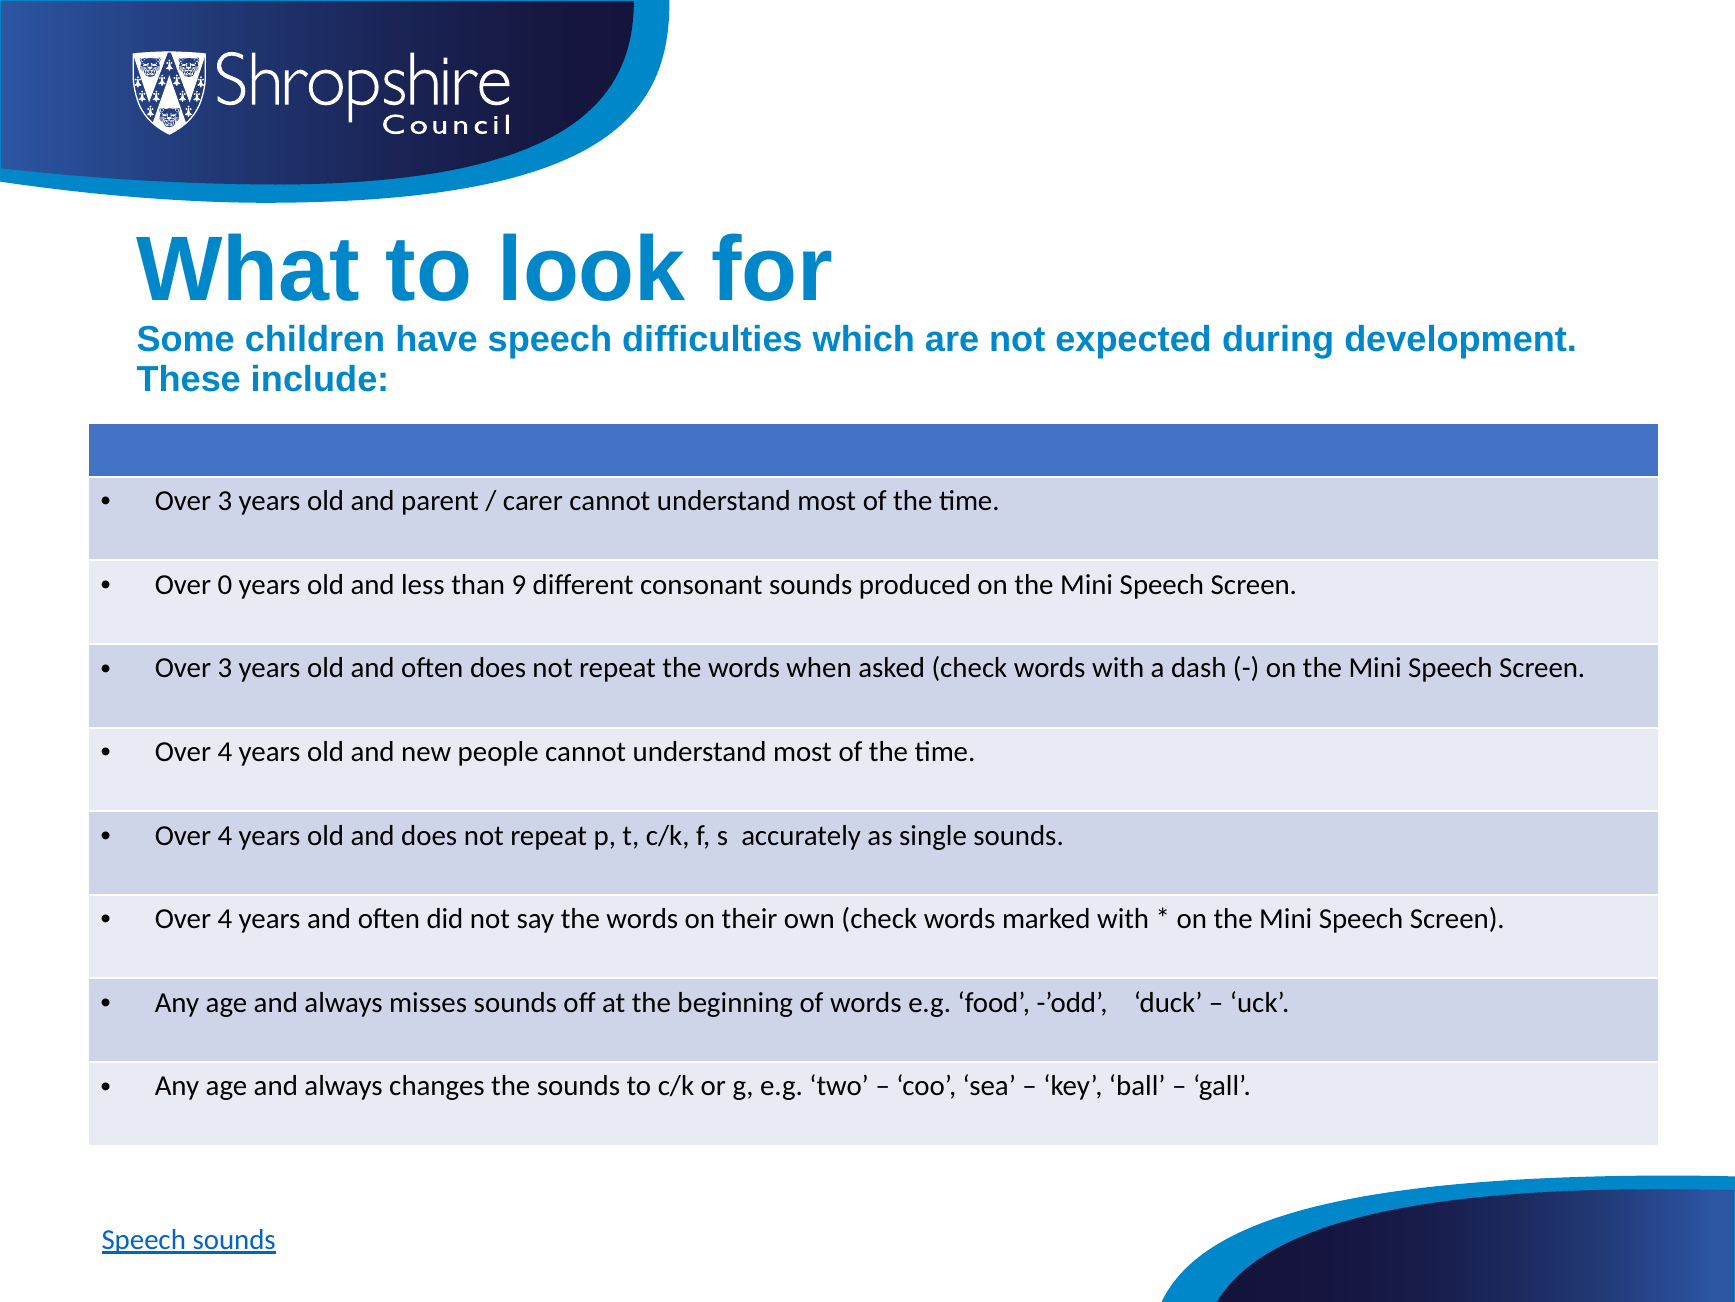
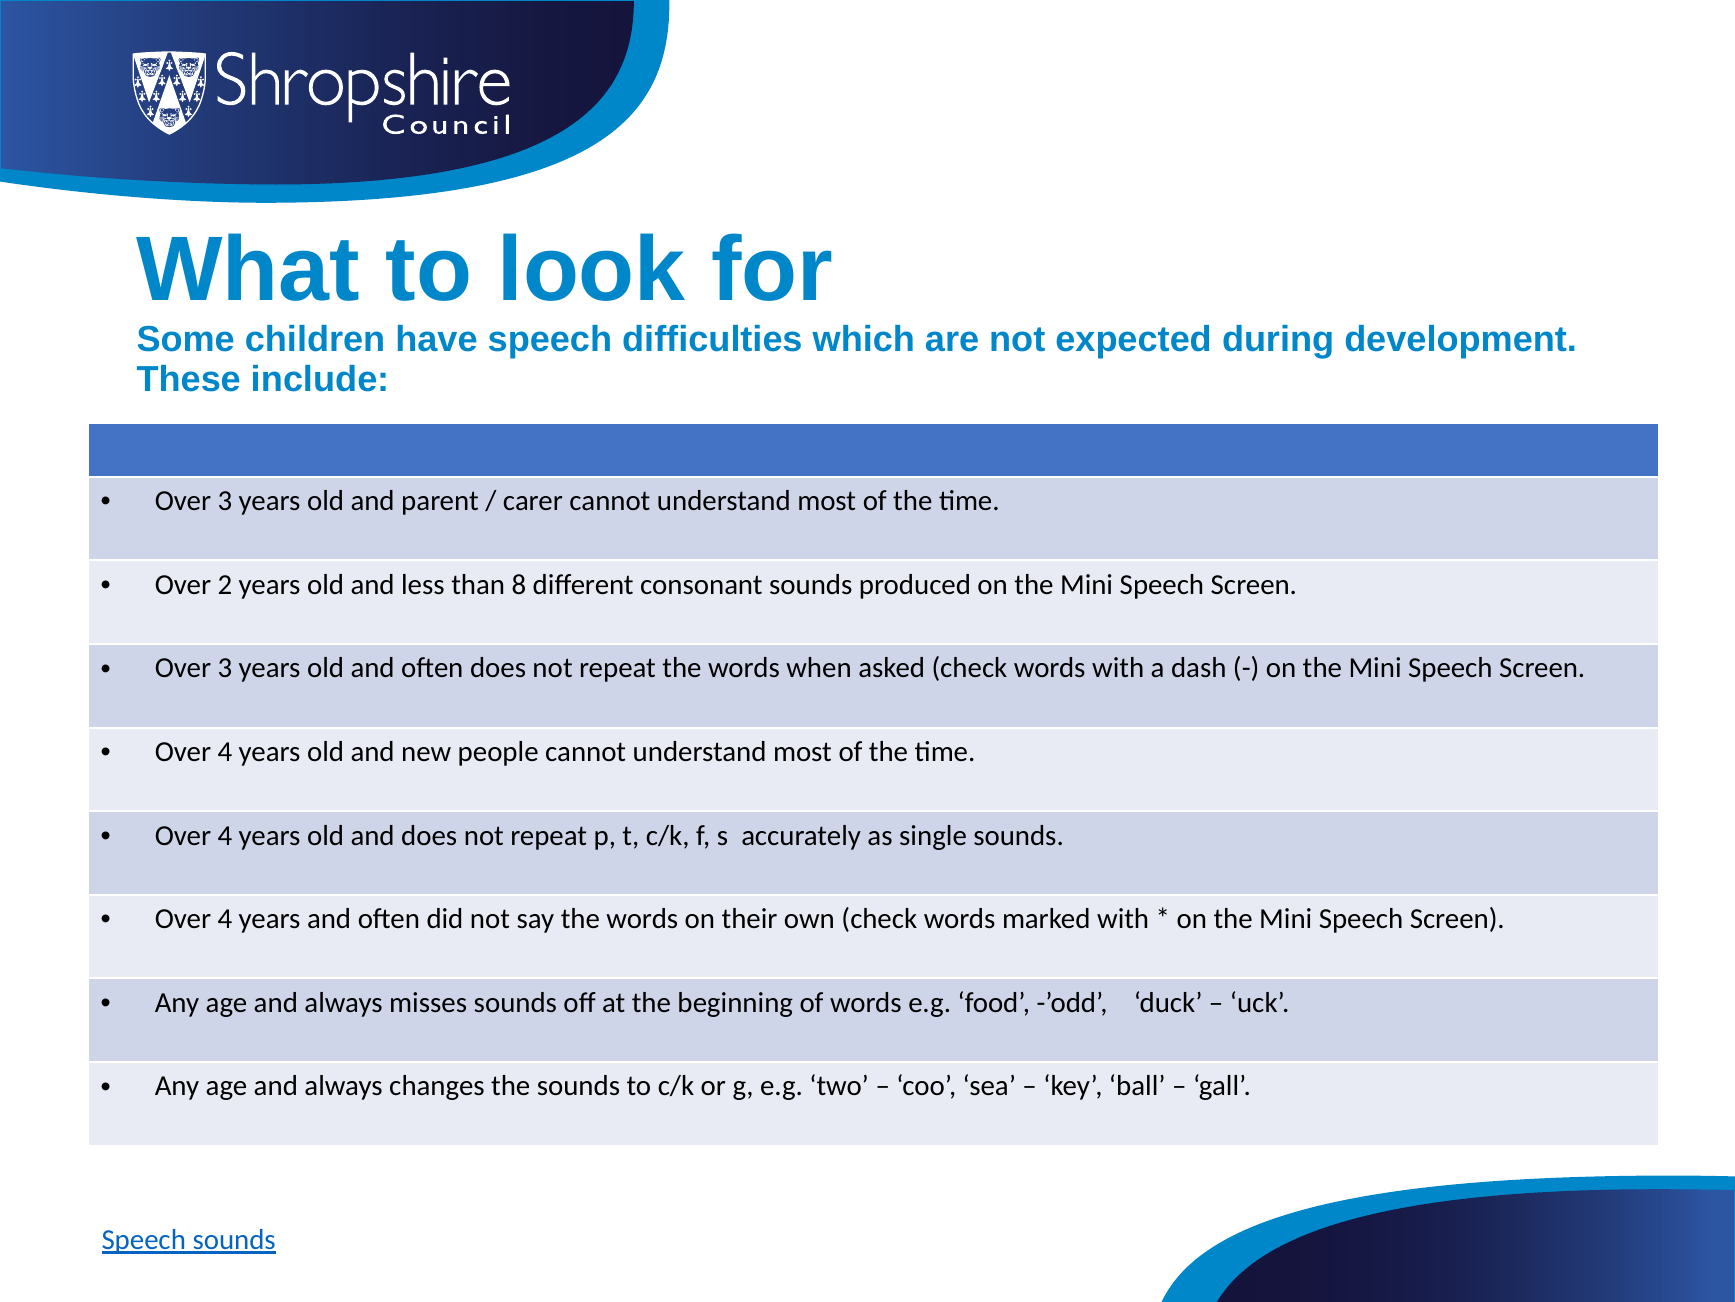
0: 0 -> 2
9: 9 -> 8
